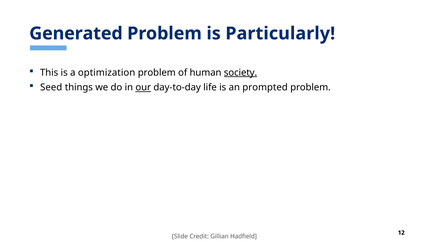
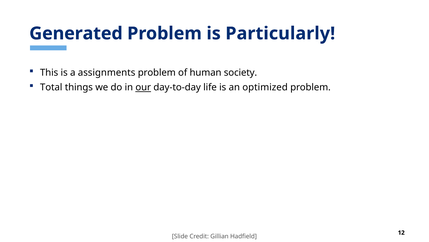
optimization: optimization -> assignments
society underline: present -> none
Seed: Seed -> Total
prompted: prompted -> optimized
